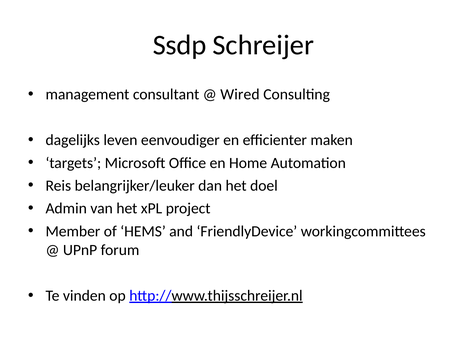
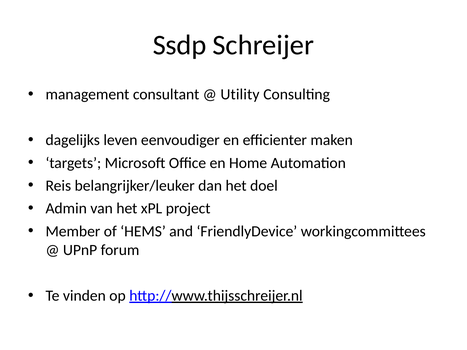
Wired: Wired -> Utility
